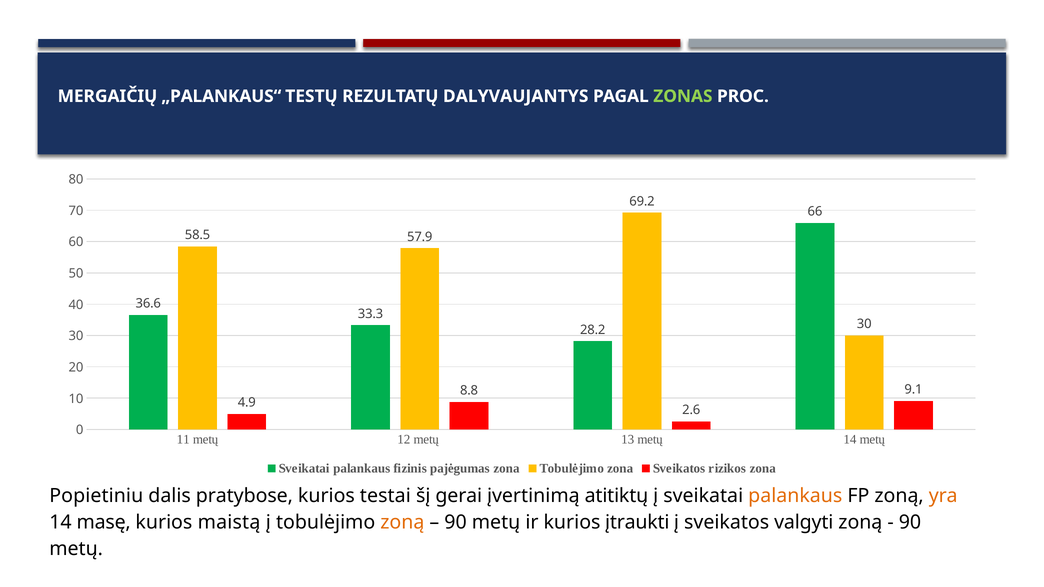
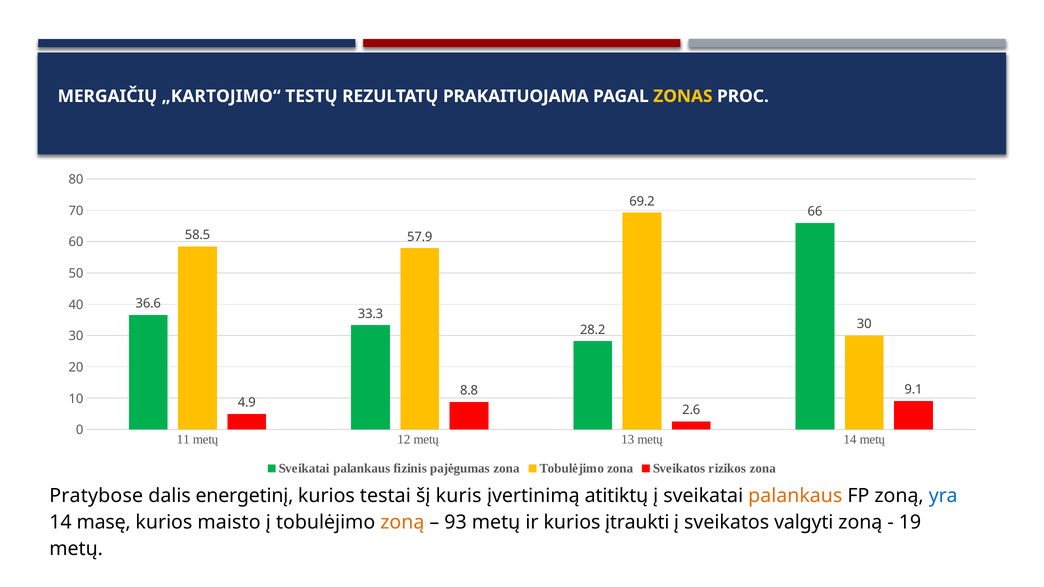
„PALANKAUS“: „PALANKAUS“ -> „KARTOJIMO“
DALYVAUJANTYS: DALYVAUJANTYS -> PRAKAITUOJAMA
ZONAS colour: light green -> yellow
Popietiniu: Popietiniu -> Pratybose
pratybose: pratybose -> energetinį
gerai: gerai -> kuris
yra colour: orange -> blue
maistą: maistą -> maisto
90 at (456, 523): 90 -> 93
90 at (910, 523): 90 -> 19
